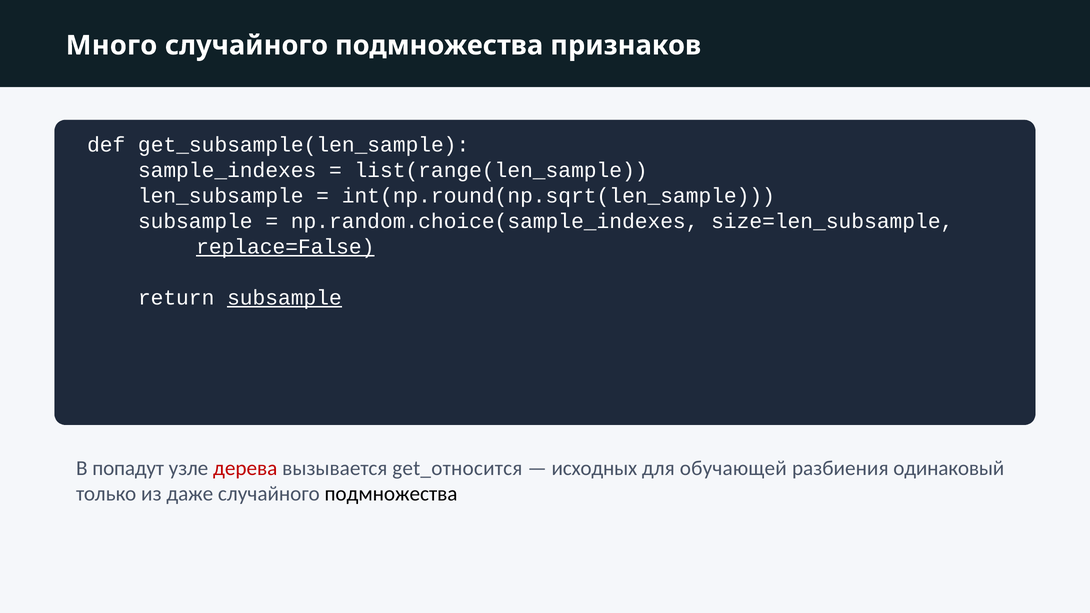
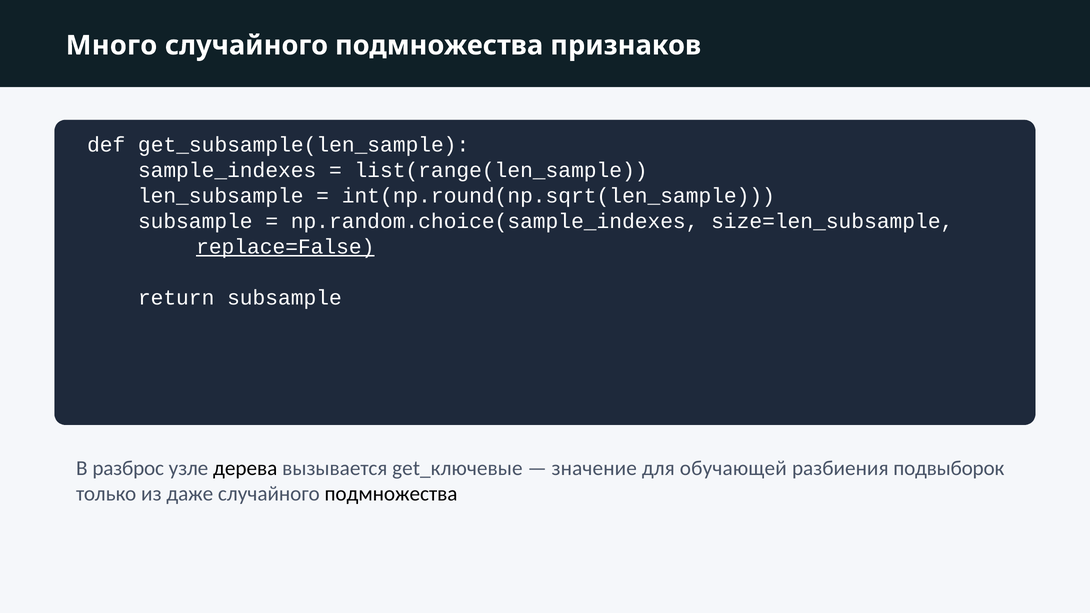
subsample at (284, 298) underline: present -> none
попадут: попадут -> разброс
дерева colour: red -> black
get_относится: get_относится -> get_ключевые
исходных: исходных -> значение
одинаковый: одинаковый -> подвыборок
